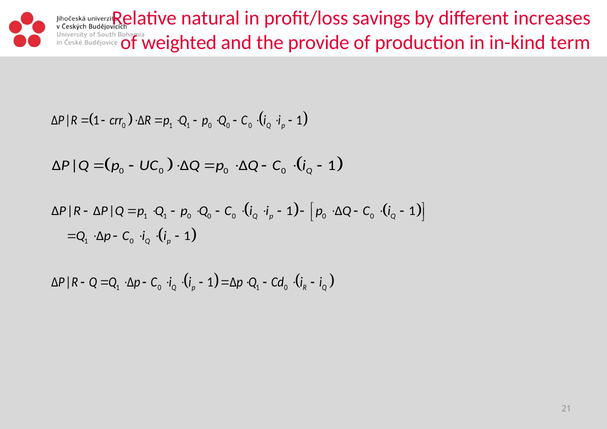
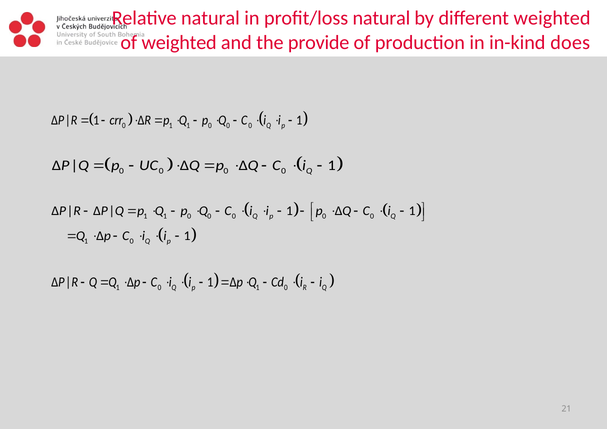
profit/loss savings: savings -> natural
different increases: increases -> weighted
term: term -> does
